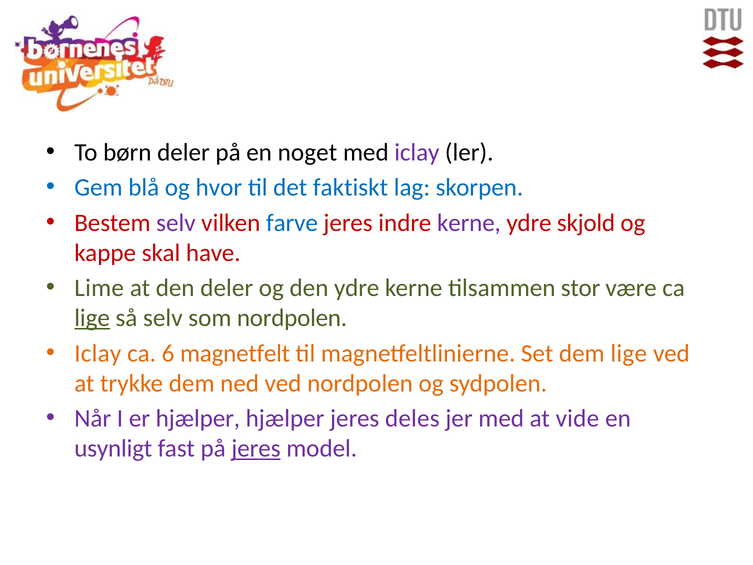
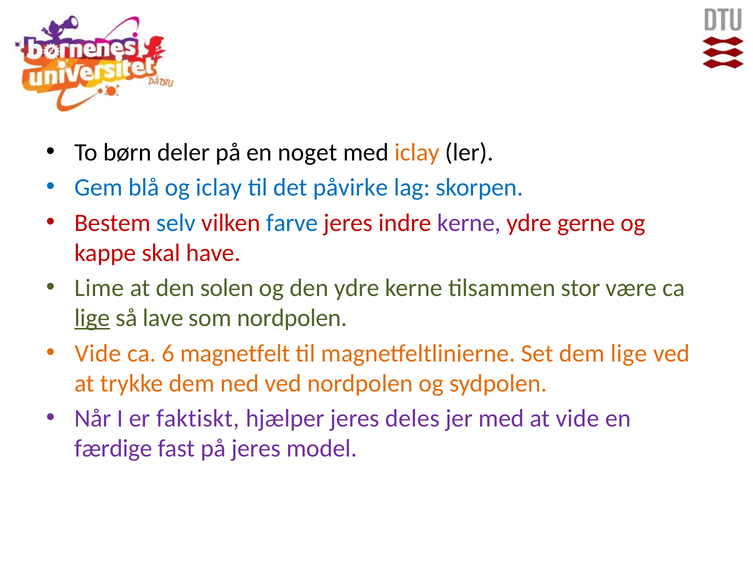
iclay at (417, 152) colour: purple -> orange
og hvor: hvor -> iclay
faktiskt: faktiskt -> påvirke
selv at (176, 223) colour: purple -> blue
skjold: skjold -> gerne
den deler: deler -> solen
så selv: selv -> lave
Iclay at (98, 353): Iclay -> Vide
er hjælper: hjælper -> faktiskt
usynligt: usynligt -> færdige
jeres at (256, 448) underline: present -> none
